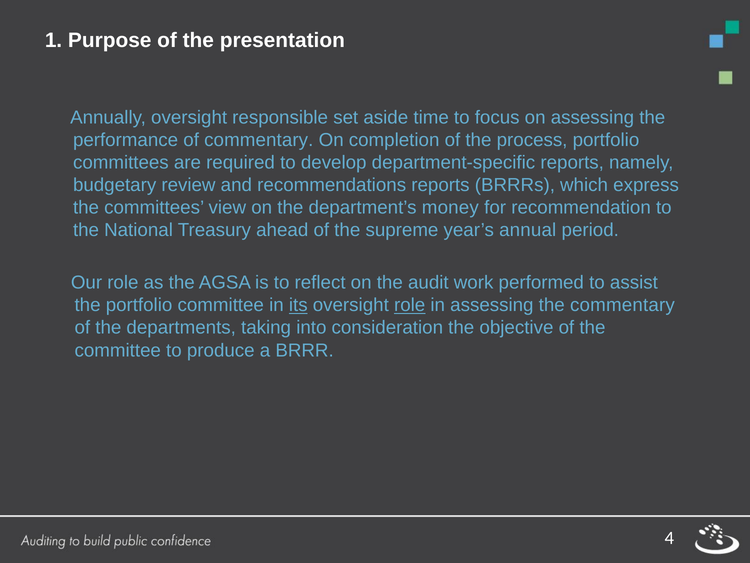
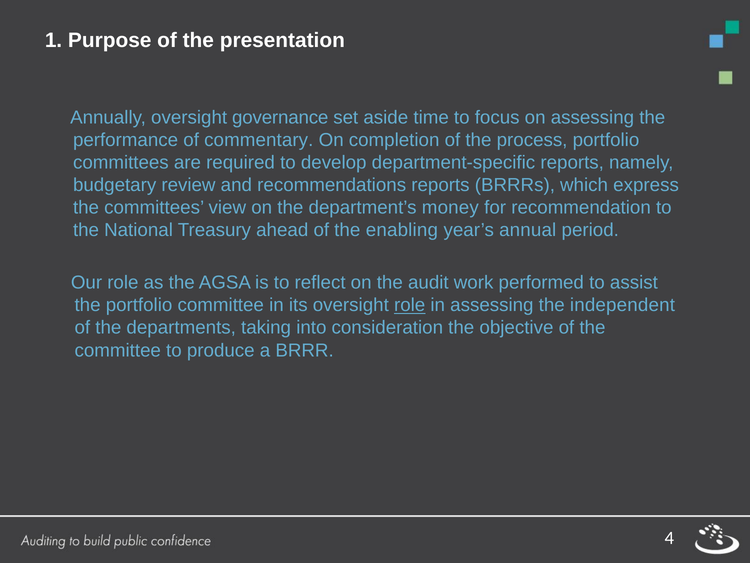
responsible: responsible -> governance
supreme: supreme -> enabling
its underline: present -> none
the commentary: commentary -> independent
